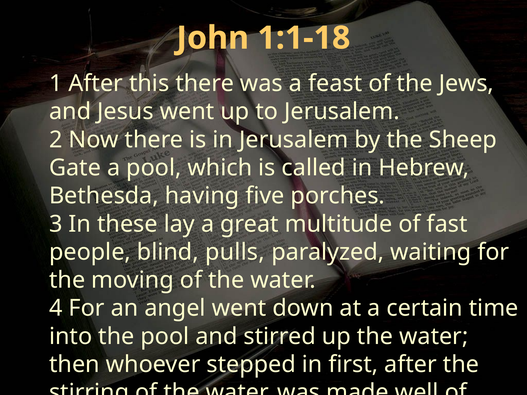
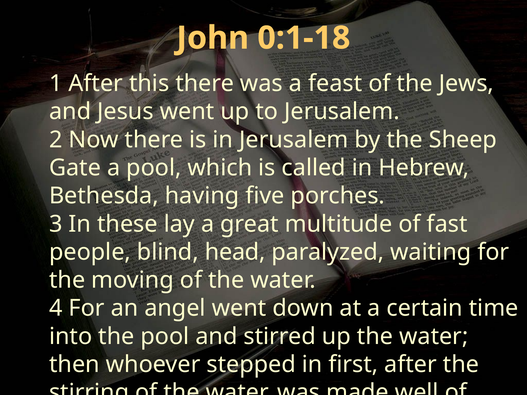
1:1-18: 1:1-18 -> 0:1-18
pulls: pulls -> head
